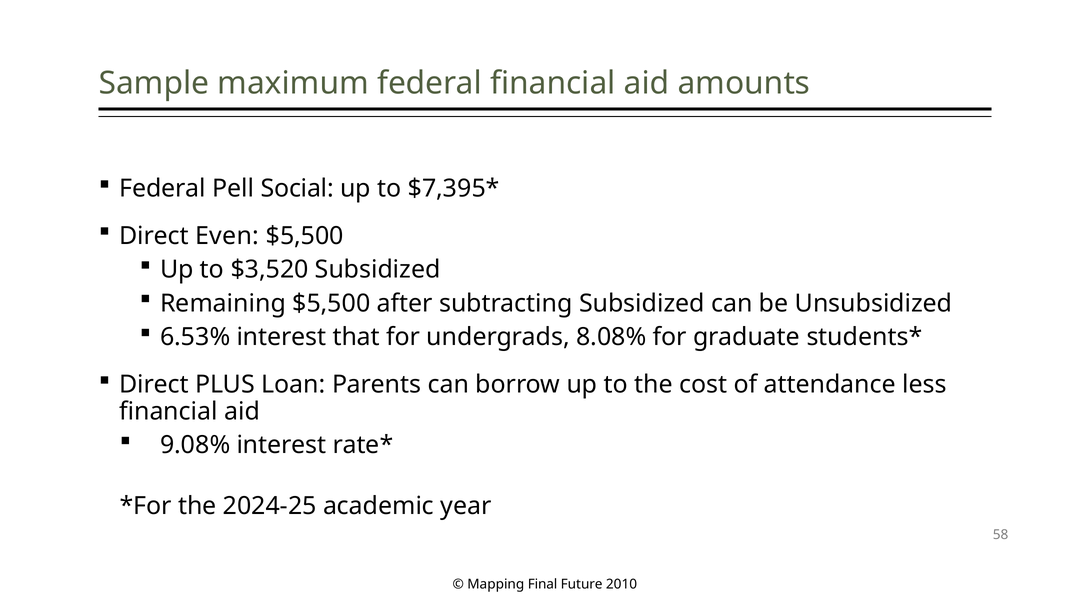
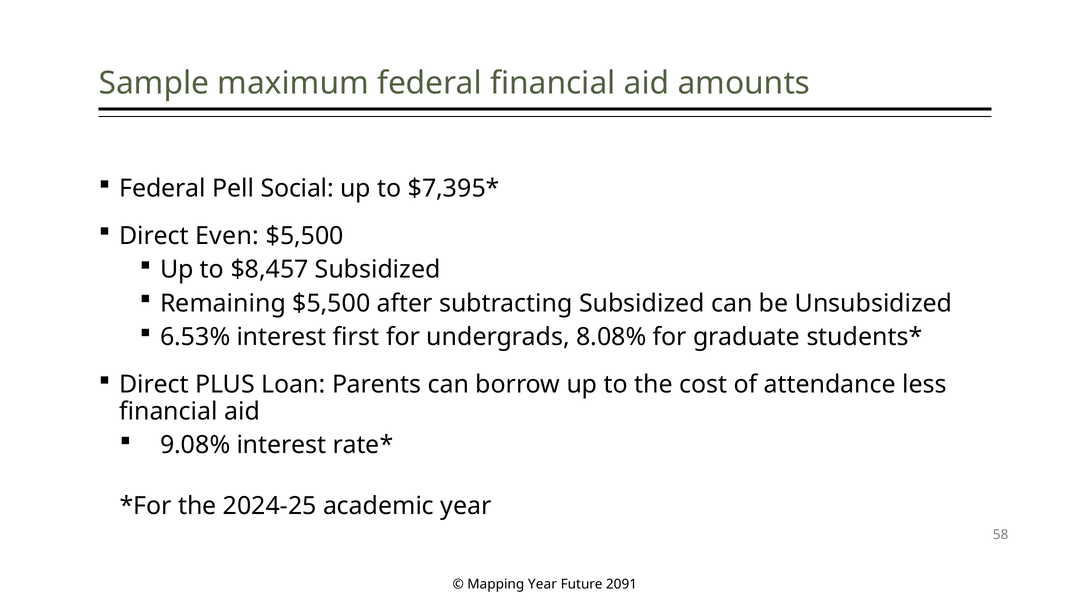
$3,520: $3,520 -> $8,457
that: that -> first
Mapping Final: Final -> Year
2010: 2010 -> 2091
